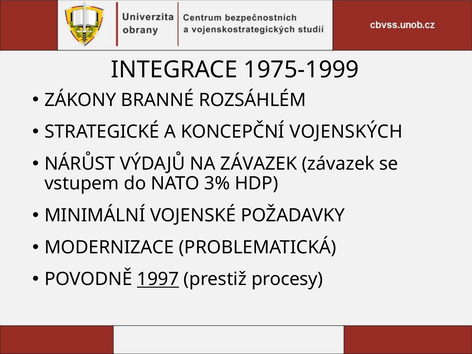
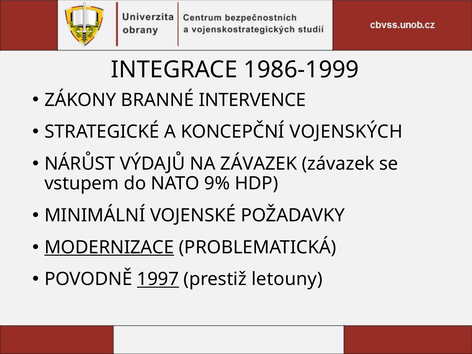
1975-1999: 1975-1999 -> 1986-1999
ROZSÁHLÉM: ROZSÁHLÉM -> INTERVENCE
3%: 3% -> 9%
MODERNIZACE underline: none -> present
procesy: procesy -> letouny
